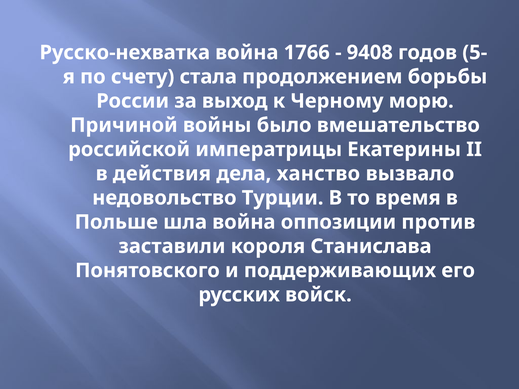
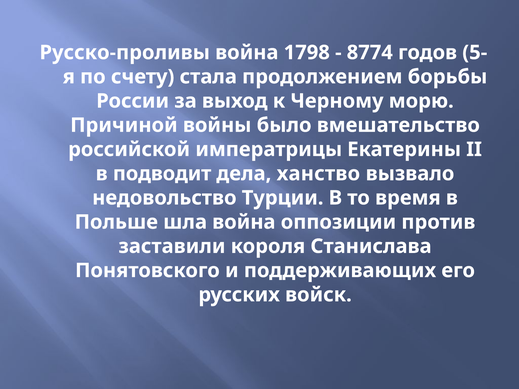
Русско-нехватка: Русско-нехватка -> Русско-проливы
1766: 1766 -> 1798
9408: 9408 -> 8774
действия: действия -> подводит
